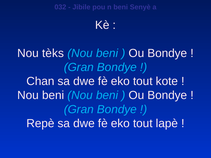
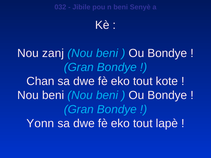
tèks: tèks -> zanj
Repè: Repè -> Yonn
